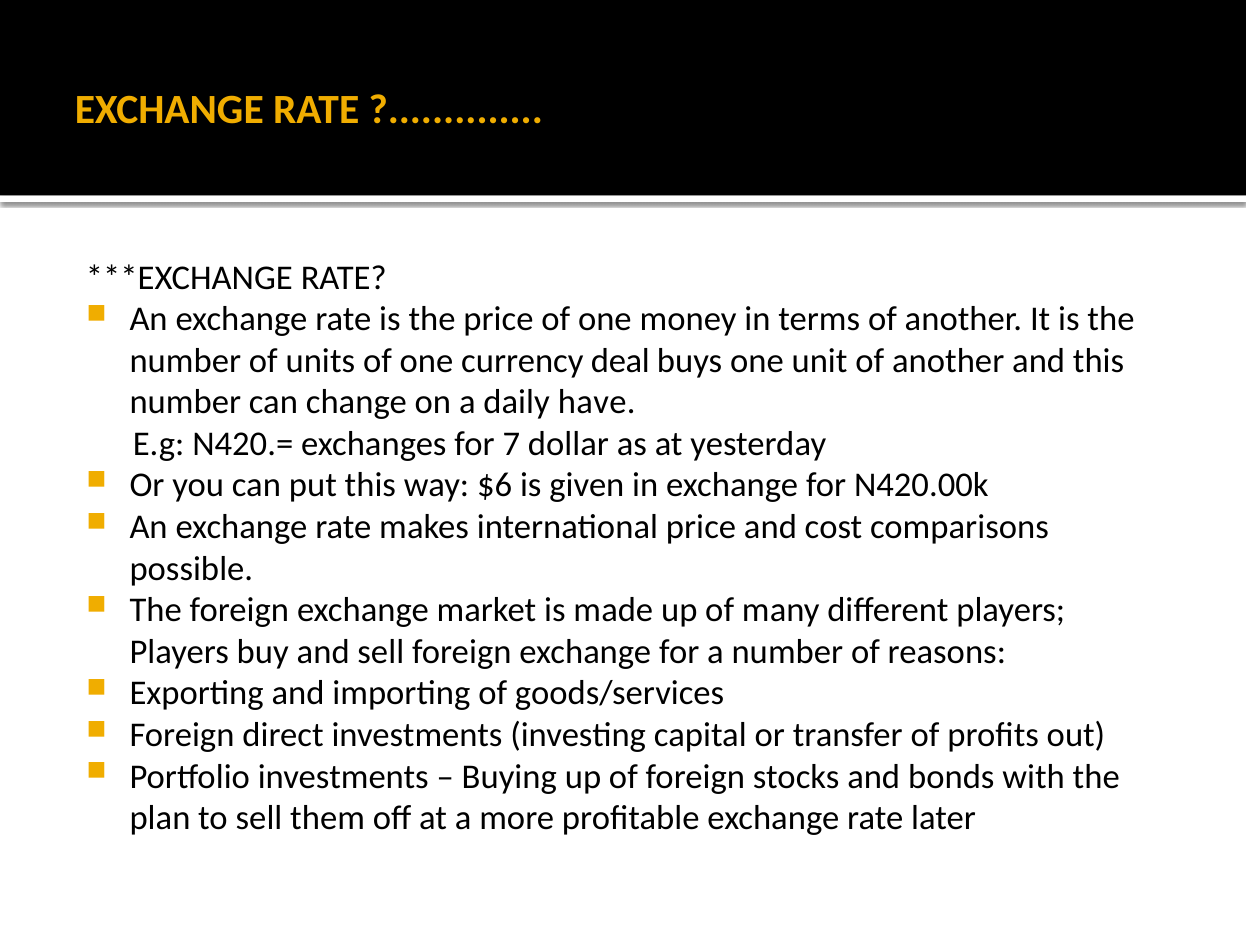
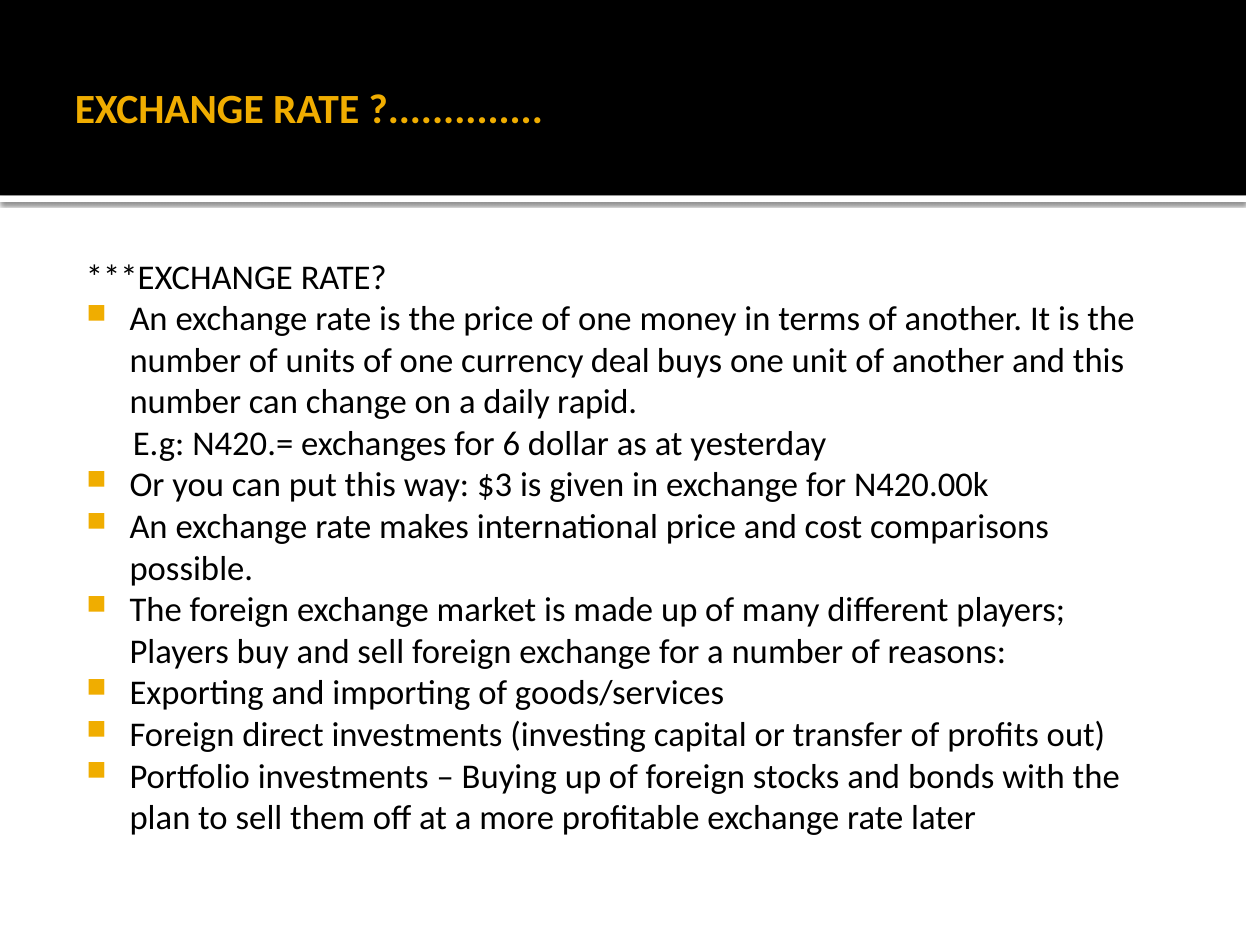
have: have -> rapid
7: 7 -> 6
$6: $6 -> $3
